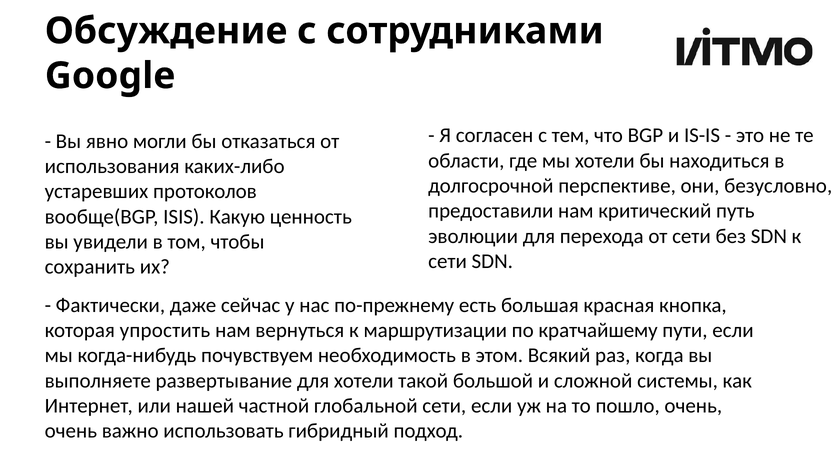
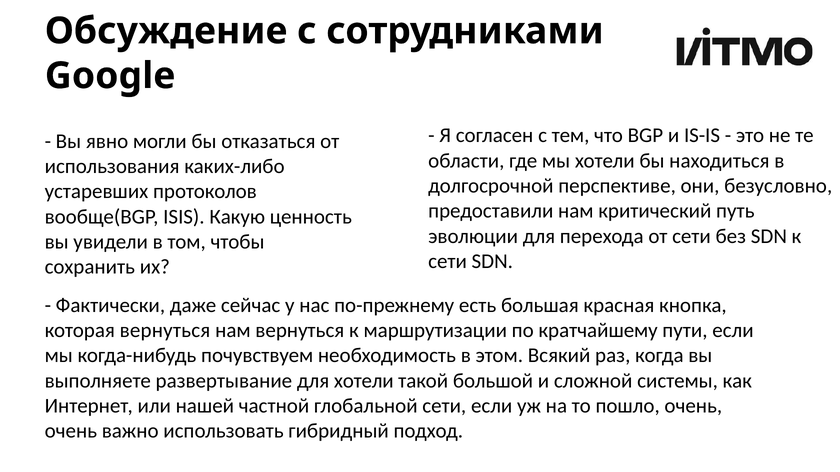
которая упростить: упростить -> вернуться
